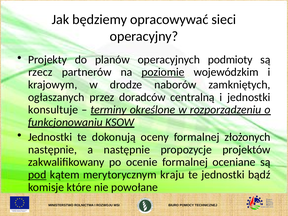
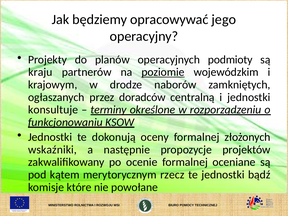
sieci: sieci -> jego
rzecz: rzecz -> kraju
następnie at (53, 150): następnie -> wskaźniki
pod underline: present -> none
kraju: kraju -> rzecz
